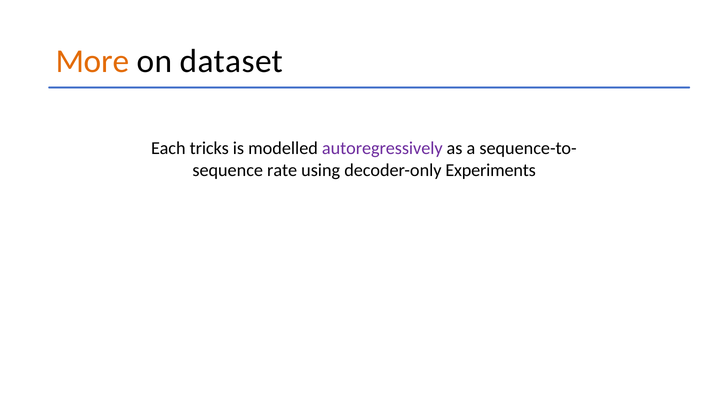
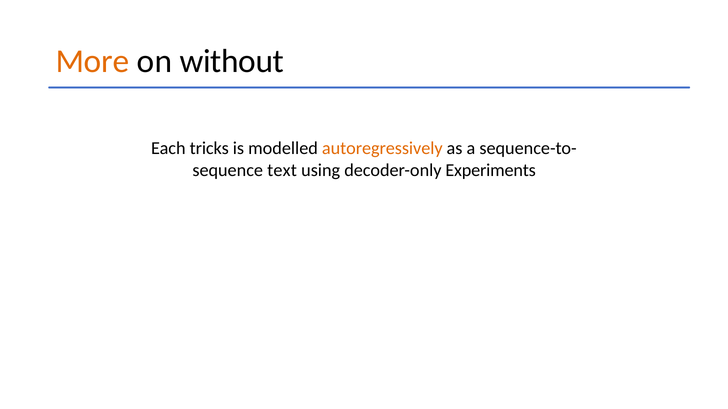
dataset: dataset -> without
autoregressively colour: purple -> orange
rate: rate -> text
